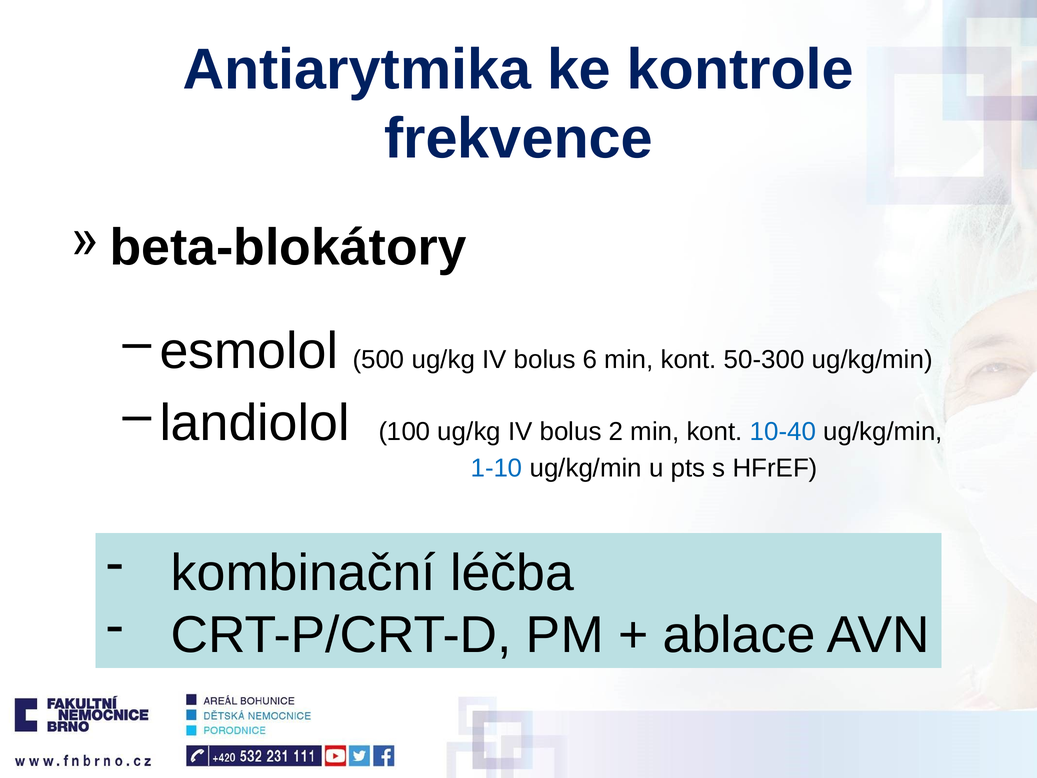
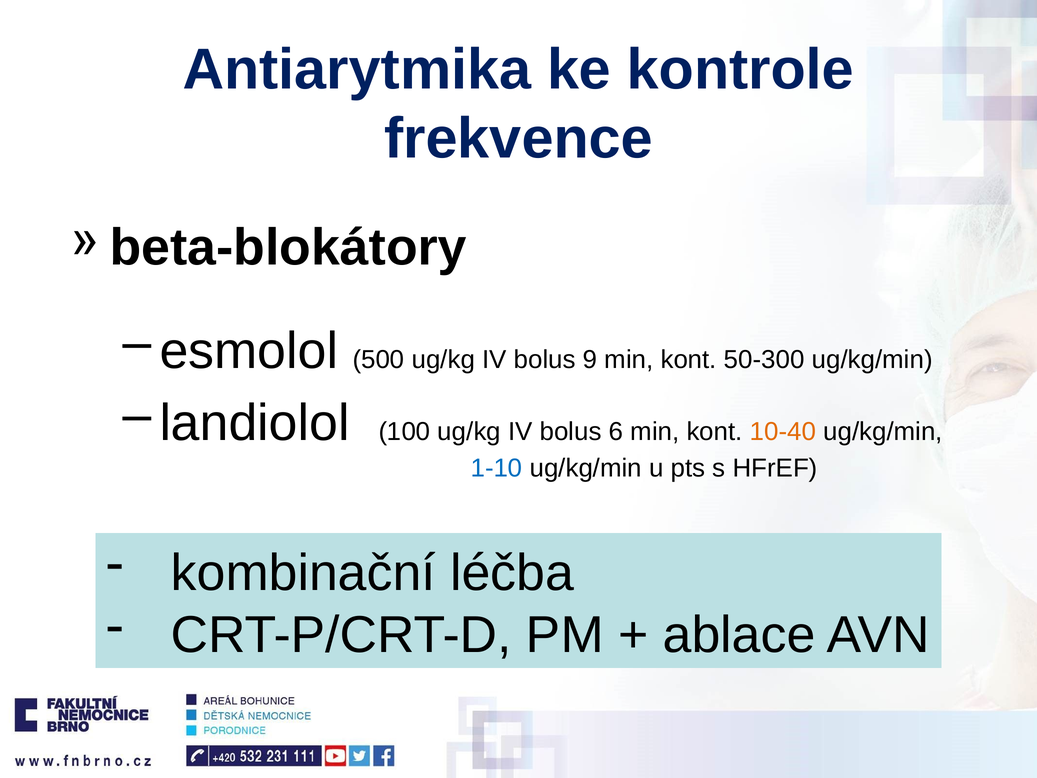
6: 6 -> 9
2: 2 -> 6
10-40 colour: blue -> orange
